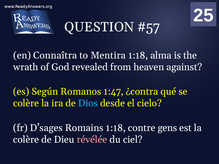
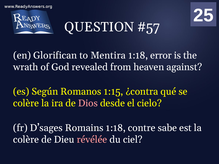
Connaîtra: Connaîtra -> Glorifican
alma: alma -> error
1:47: 1:47 -> 1:15
Dios colour: light blue -> pink
gens: gens -> sabe
